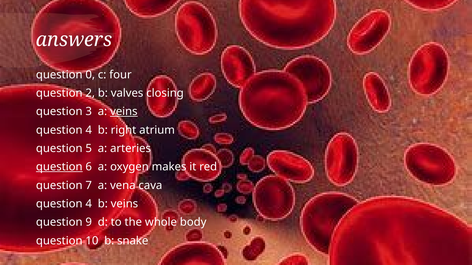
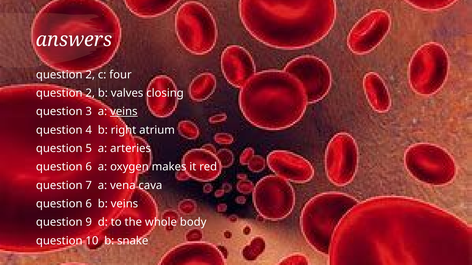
0 at (90, 75): 0 -> 2
question at (59, 167) underline: present -> none
4 at (89, 204): 4 -> 6
